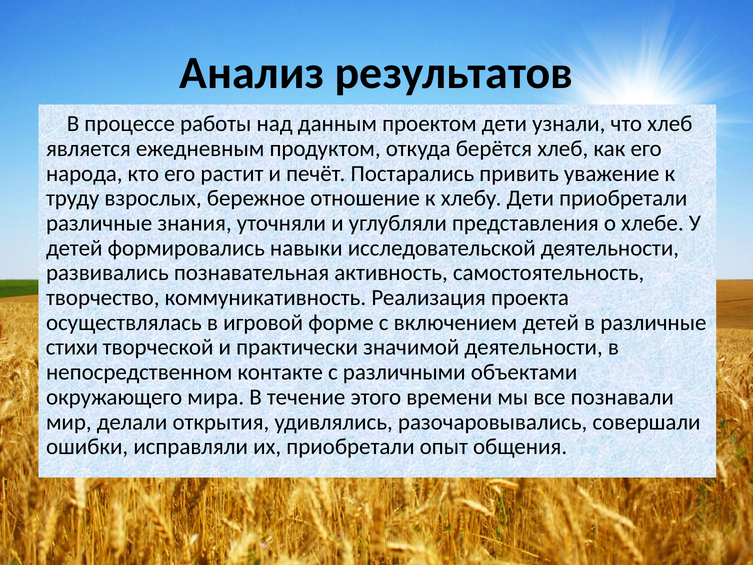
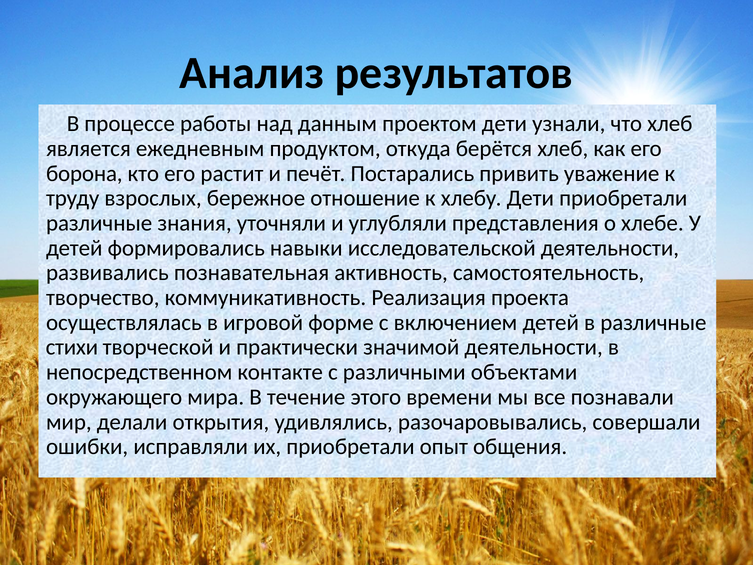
народа: народа -> борона
